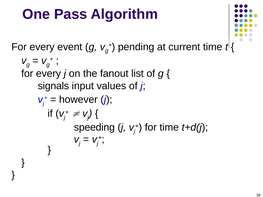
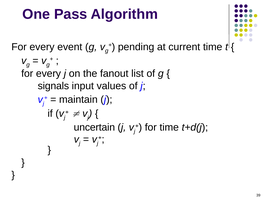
however: however -> maintain
speeding: speeding -> uncertain
